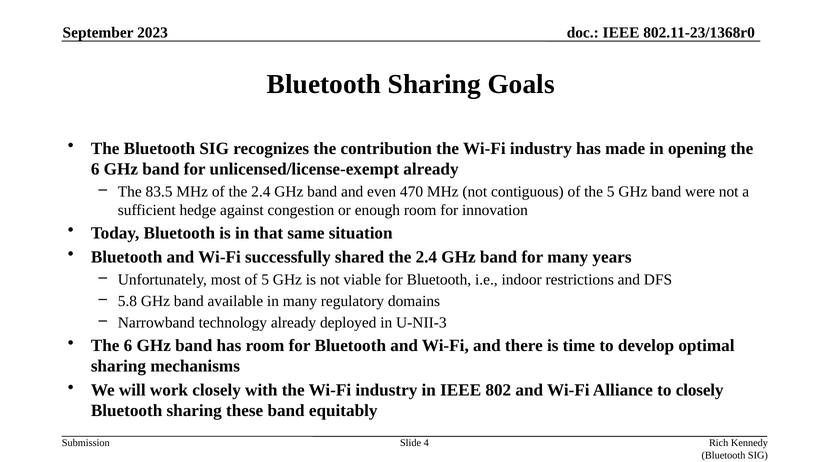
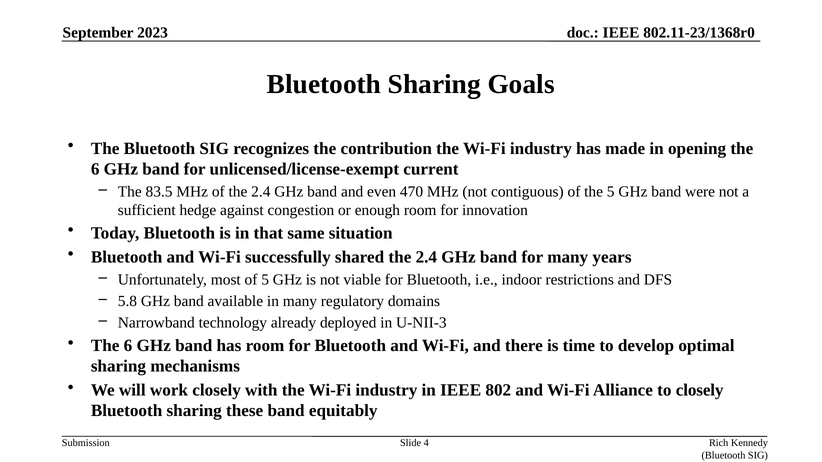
unlicensed/license-exempt already: already -> current
